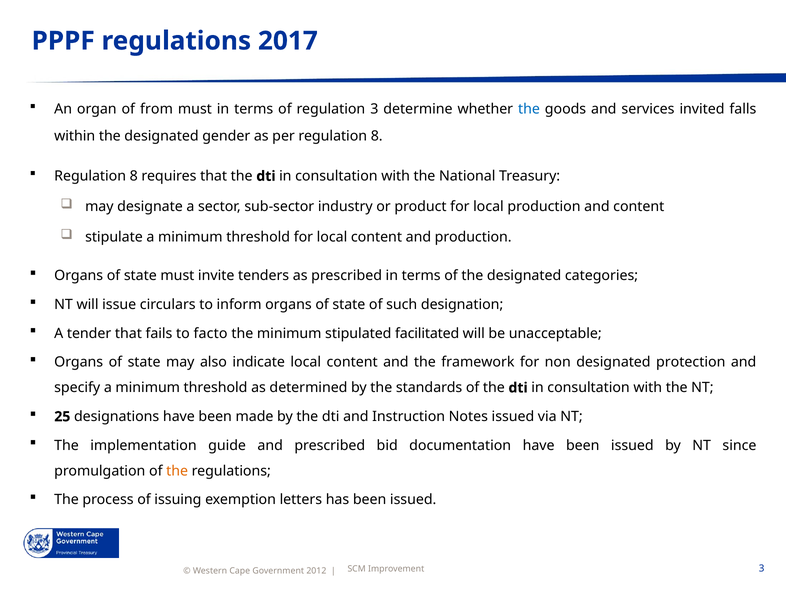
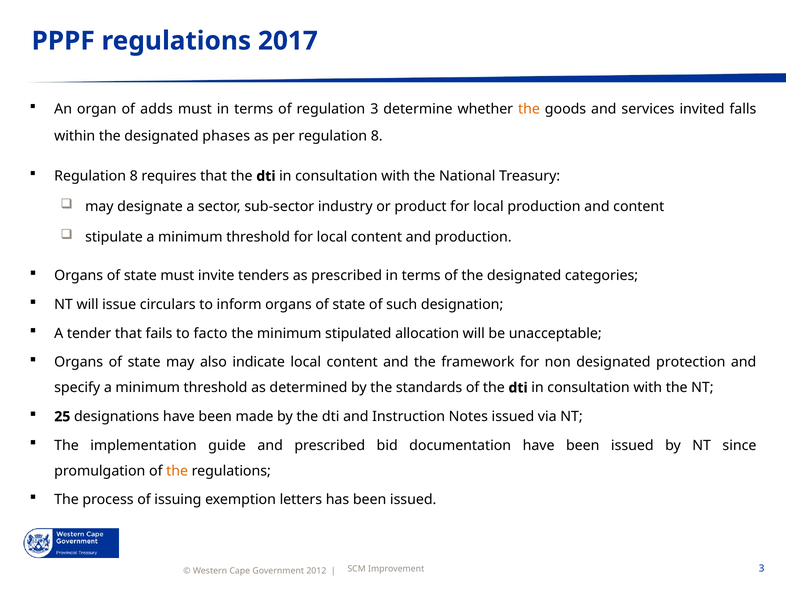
from: from -> adds
the at (529, 109) colour: blue -> orange
gender: gender -> phases
facilitated: facilitated -> allocation
